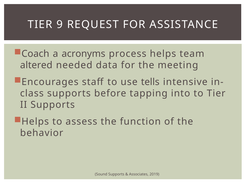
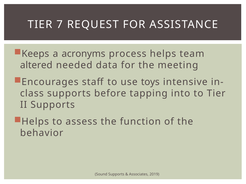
9: 9 -> 7
Coach: Coach -> Keeps
tells: tells -> toys
